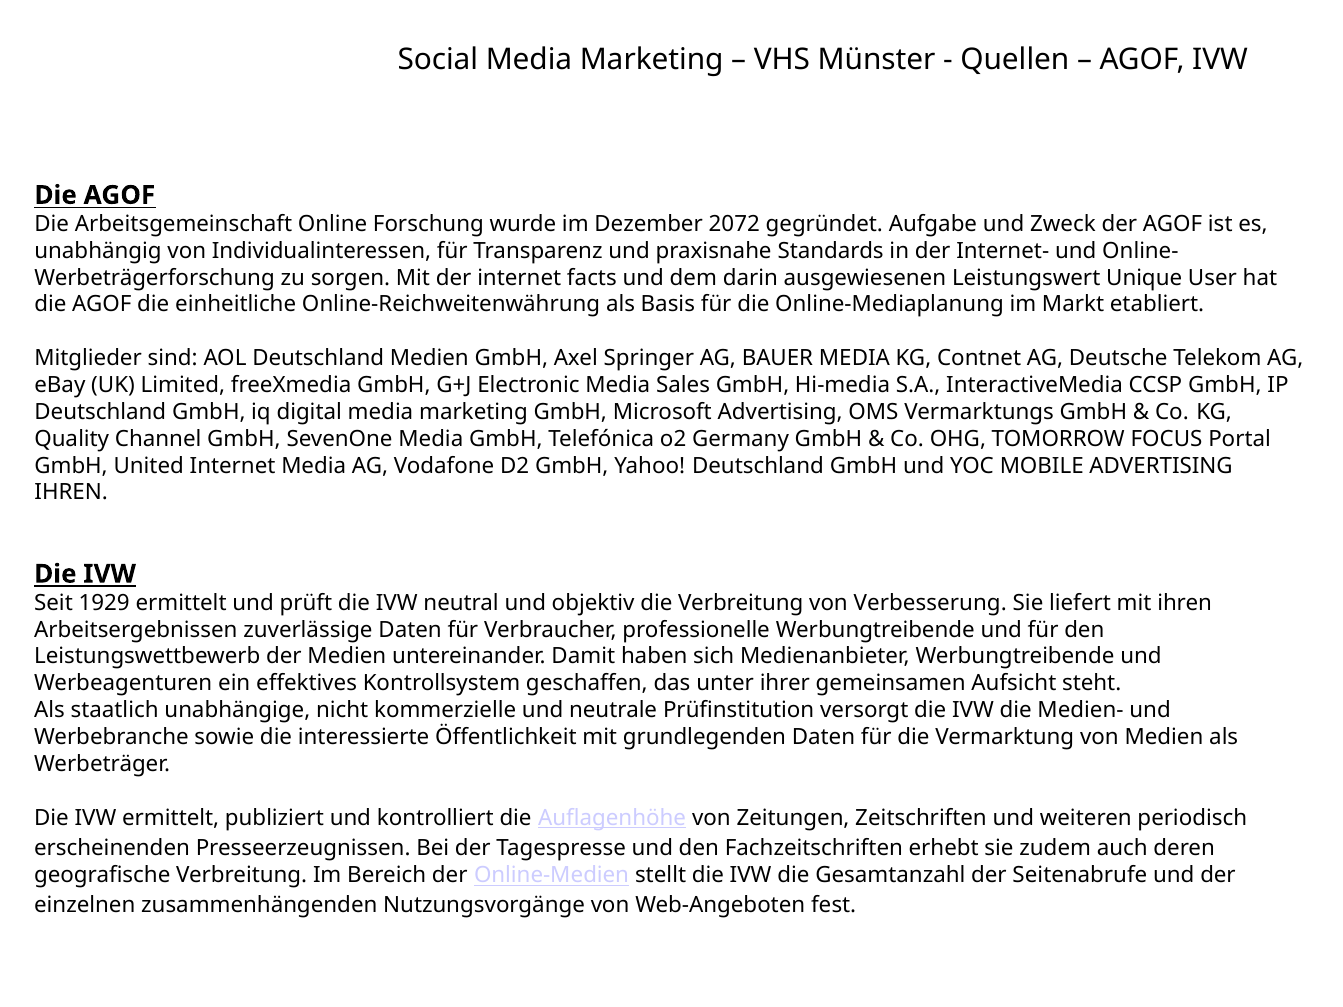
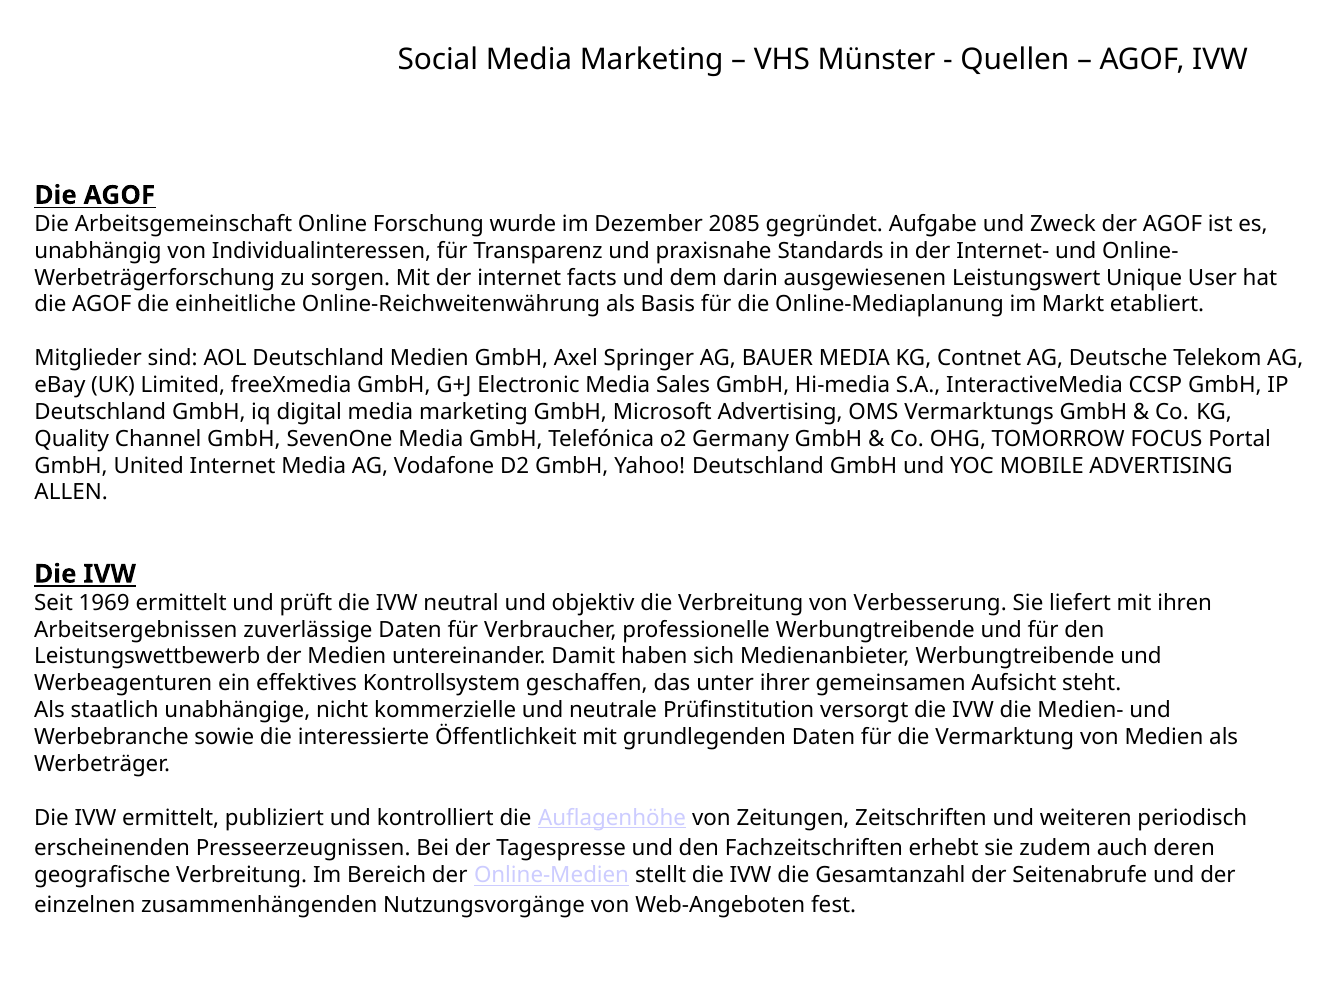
2072: 2072 -> 2085
IHREN at (71, 493): IHREN -> ALLEN
1929: 1929 -> 1969
